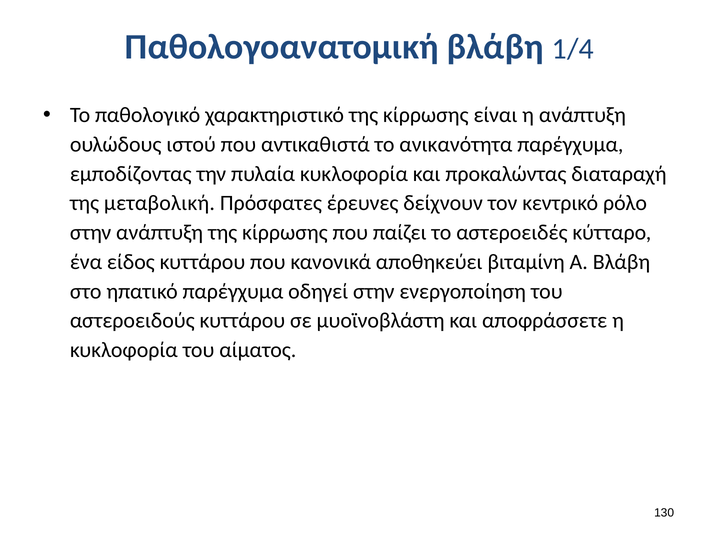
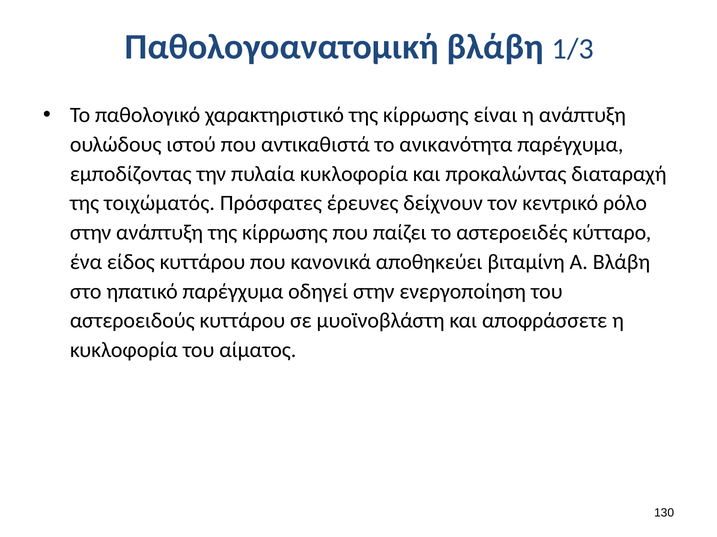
1/4: 1/4 -> 1/3
μεταβολική: μεταβολική -> τοιχώματός
